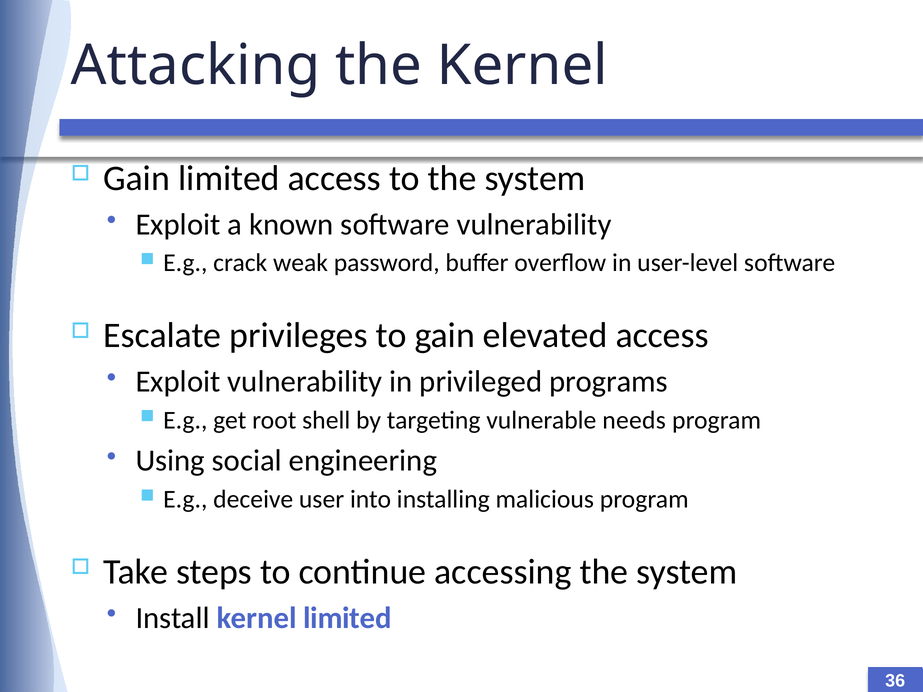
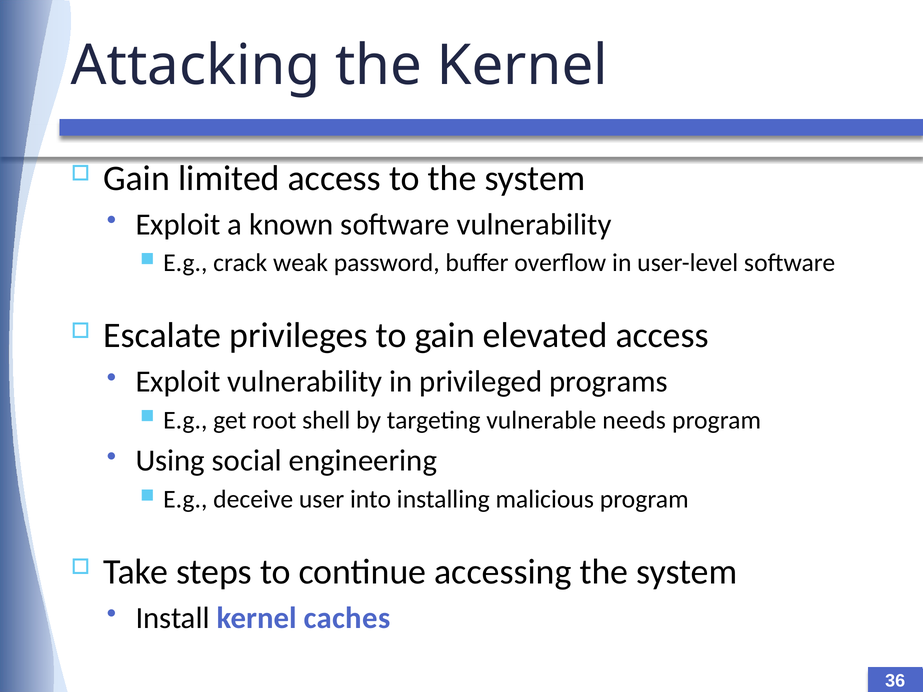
kernel limited: limited -> caches
